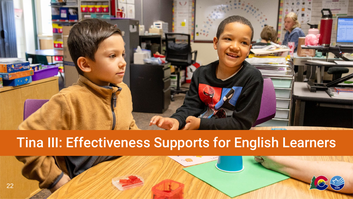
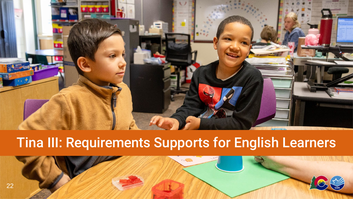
Effectiveness: Effectiveness -> Requirements
